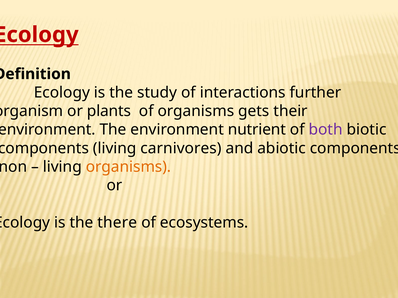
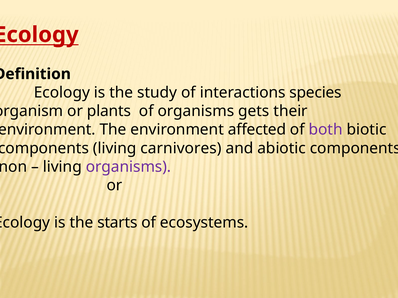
further: further -> species
nutrient: nutrient -> affected
organisms at (128, 167) colour: orange -> purple
there: there -> starts
